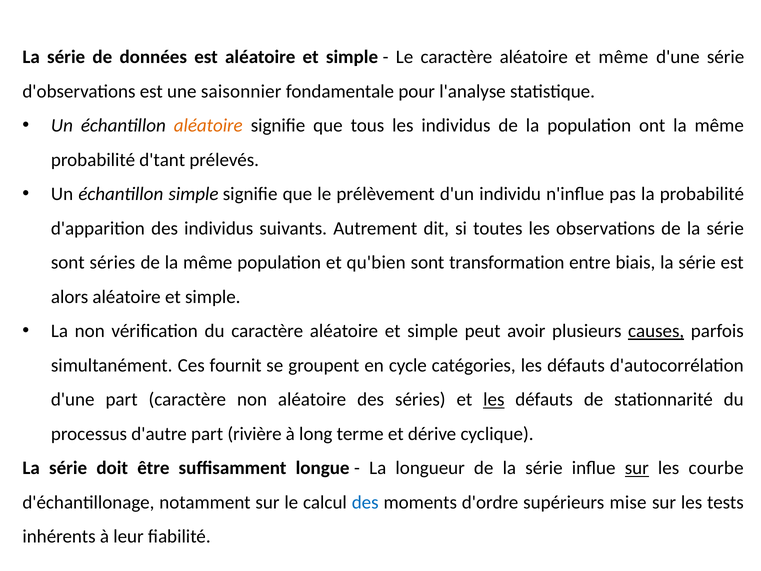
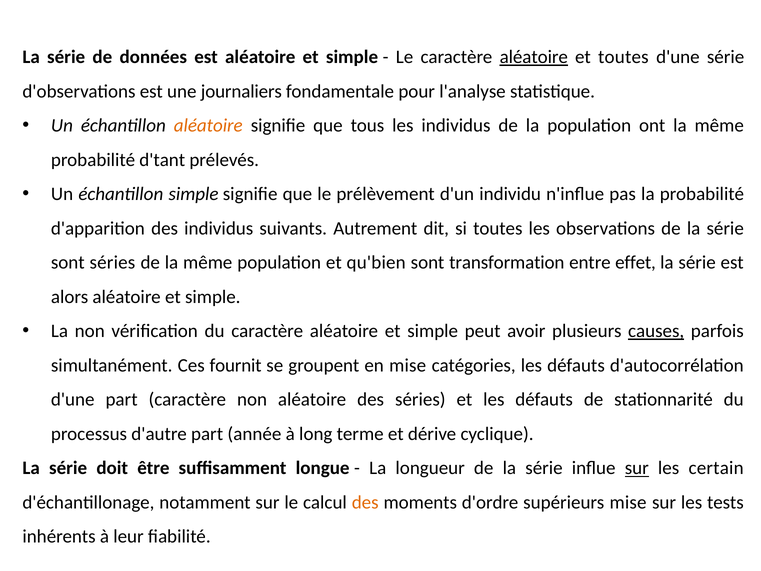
aléatoire at (534, 57) underline: none -> present
et même: même -> toutes
saisonnier: saisonnier -> journaliers
biais: biais -> effet
en cycle: cycle -> mise
les at (494, 399) underline: present -> none
rivière: rivière -> année
courbe: courbe -> certain
des at (365, 502) colour: blue -> orange
